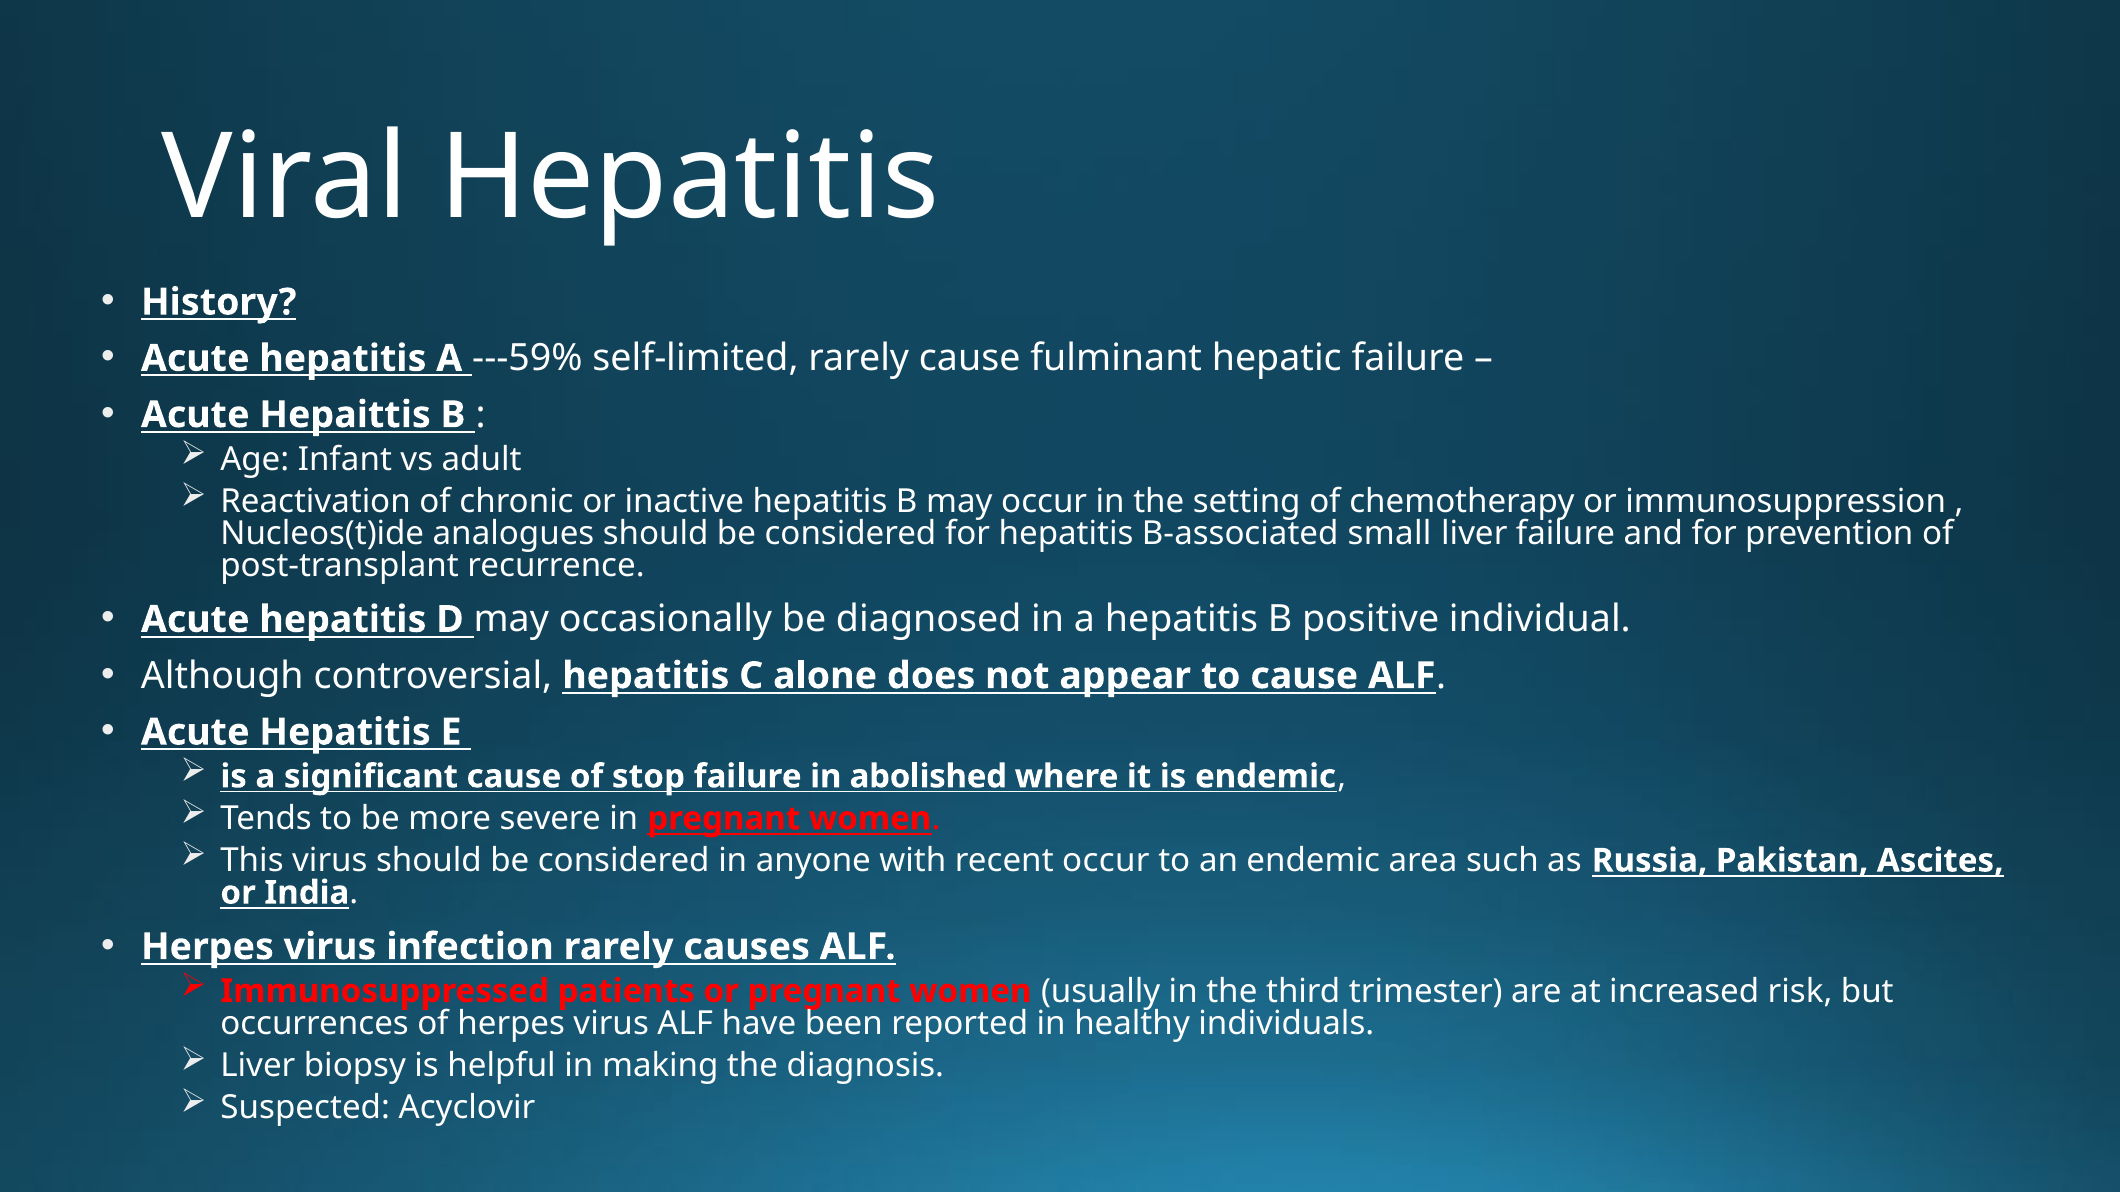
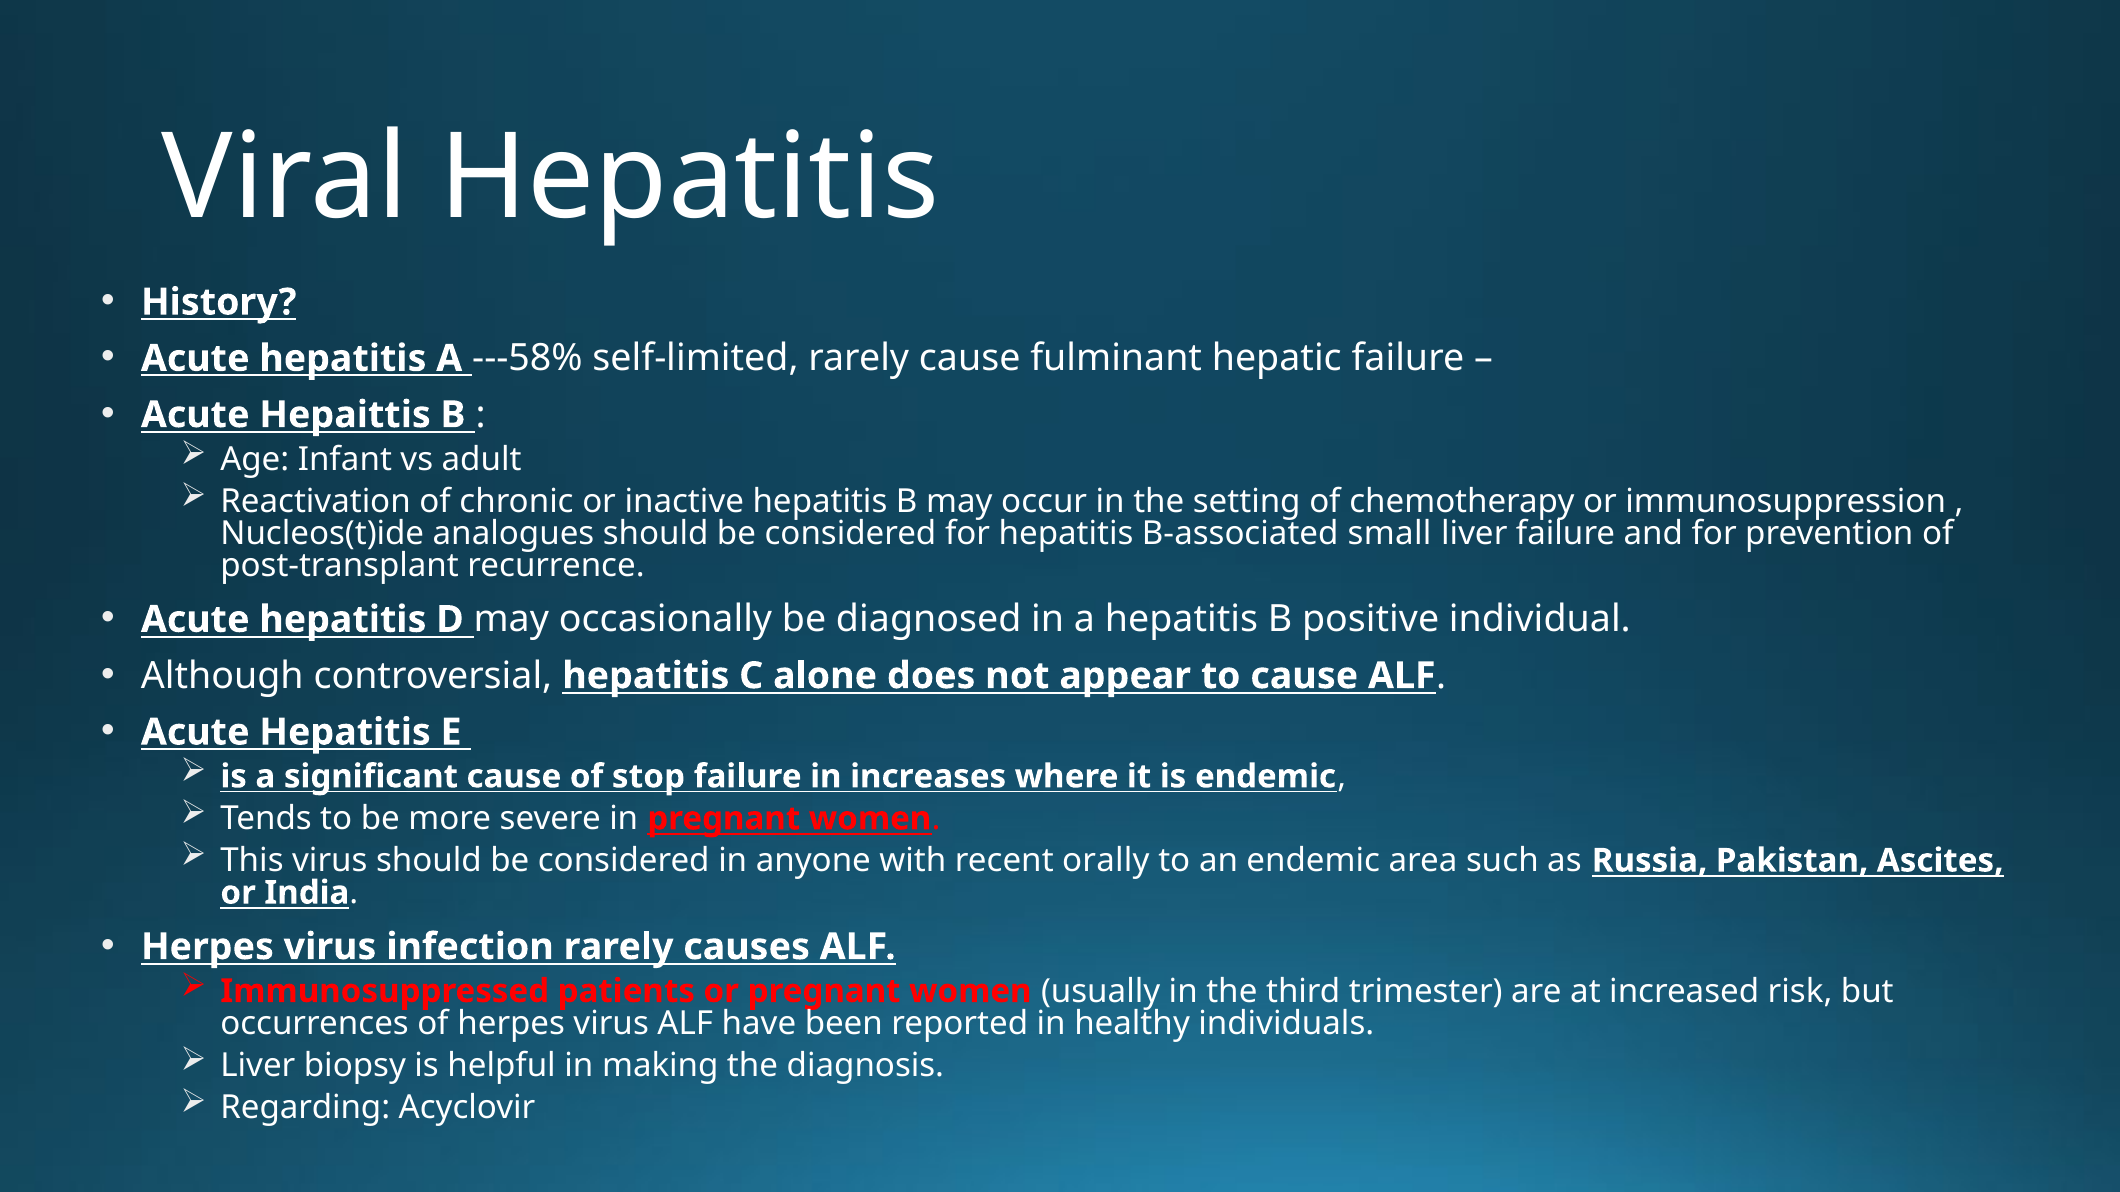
---59%: ---59% -> ---58%
abolished: abolished -> increases
recent occur: occur -> orally
Suspected: Suspected -> Regarding
